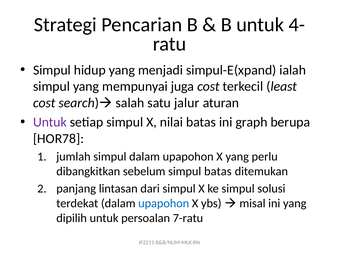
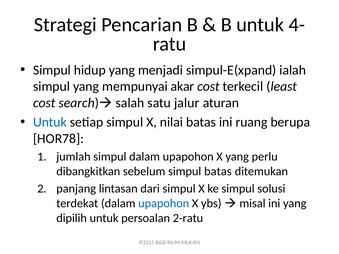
juga: juga -> akar
Untuk at (50, 122) colour: purple -> blue
graph: graph -> ruang
7-ratu: 7-ratu -> 2-ratu
